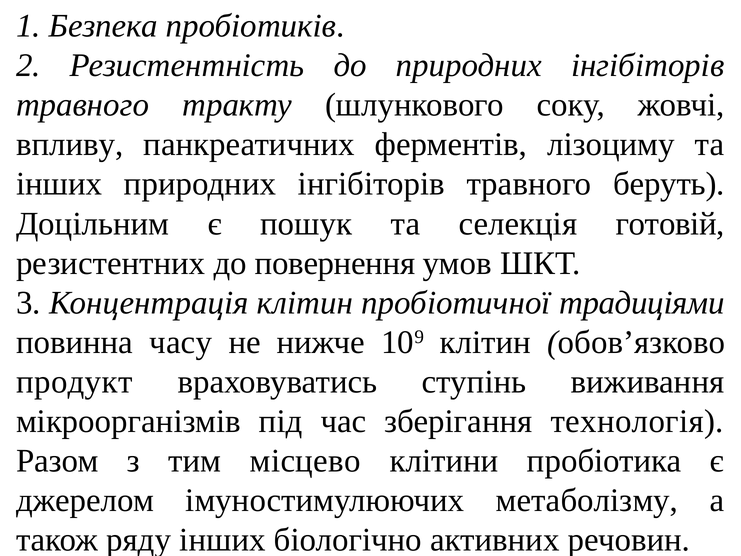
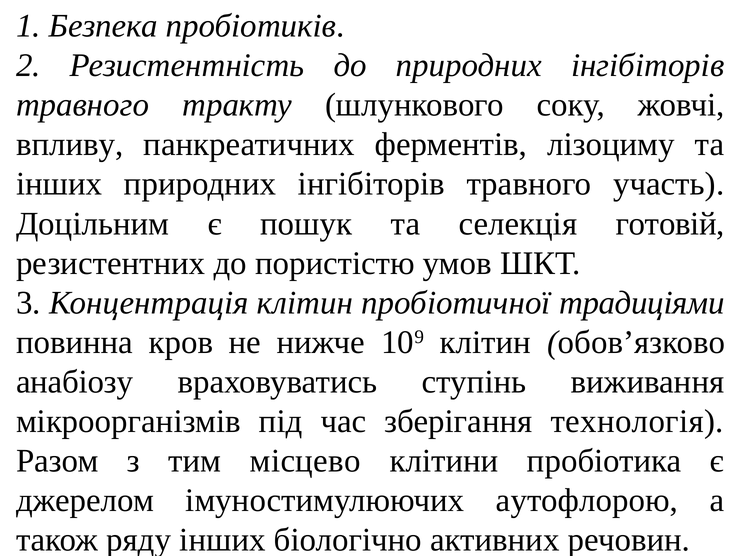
беруть: беруть -> участь
повернення: повернення -> пористістю
часу: часу -> кров
продукт: продукт -> анабіозу
метаболізму: метаболізму -> аутофлорою
